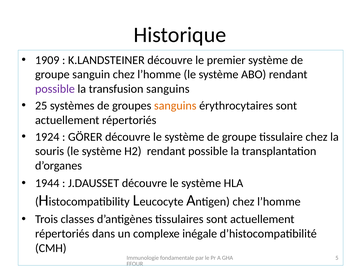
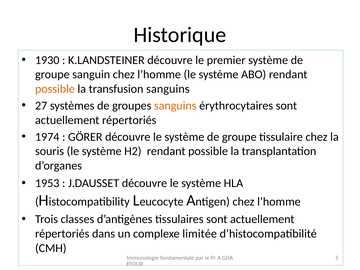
1909: 1909 -> 1930
possible at (55, 89) colour: purple -> orange
25: 25 -> 27
1924: 1924 -> 1974
1944: 1944 -> 1953
inégale: inégale -> limitée
